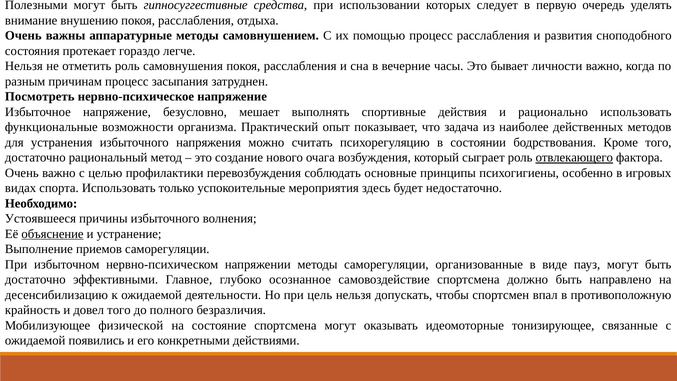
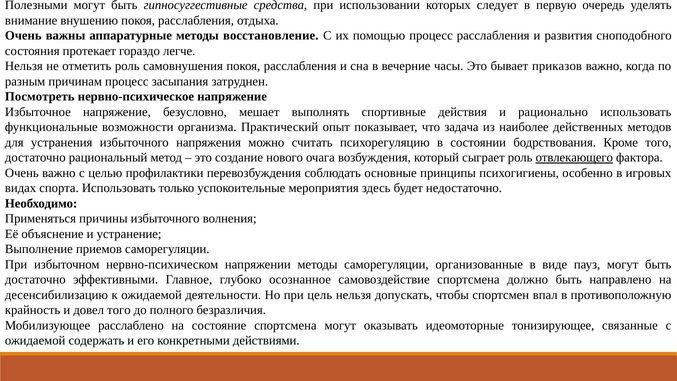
самовнушением: самовнушением -> восстановление
личности: личности -> приказов
Устоявшееся: Устоявшееся -> Применяться
объяснение underline: present -> none
физической: физической -> расслаблено
появились: появились -> содержать
